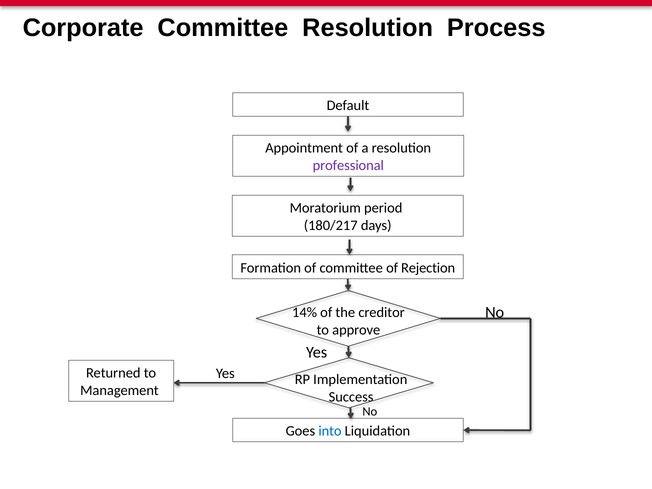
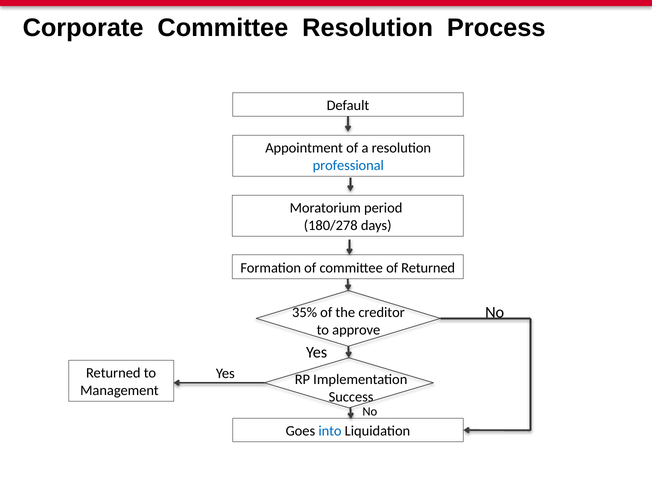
professional colour: purple -> blue
180/217: 180/217 -> 180/278
of Rejection: Rejection -> Returned
14%: 14% -> 35%
